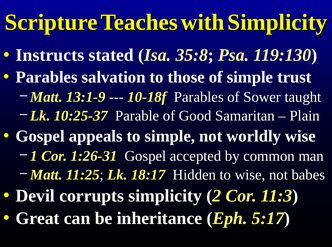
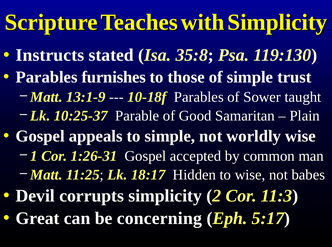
salvation: salvation -> furnishes
inheritance: inheritance -> concerning
